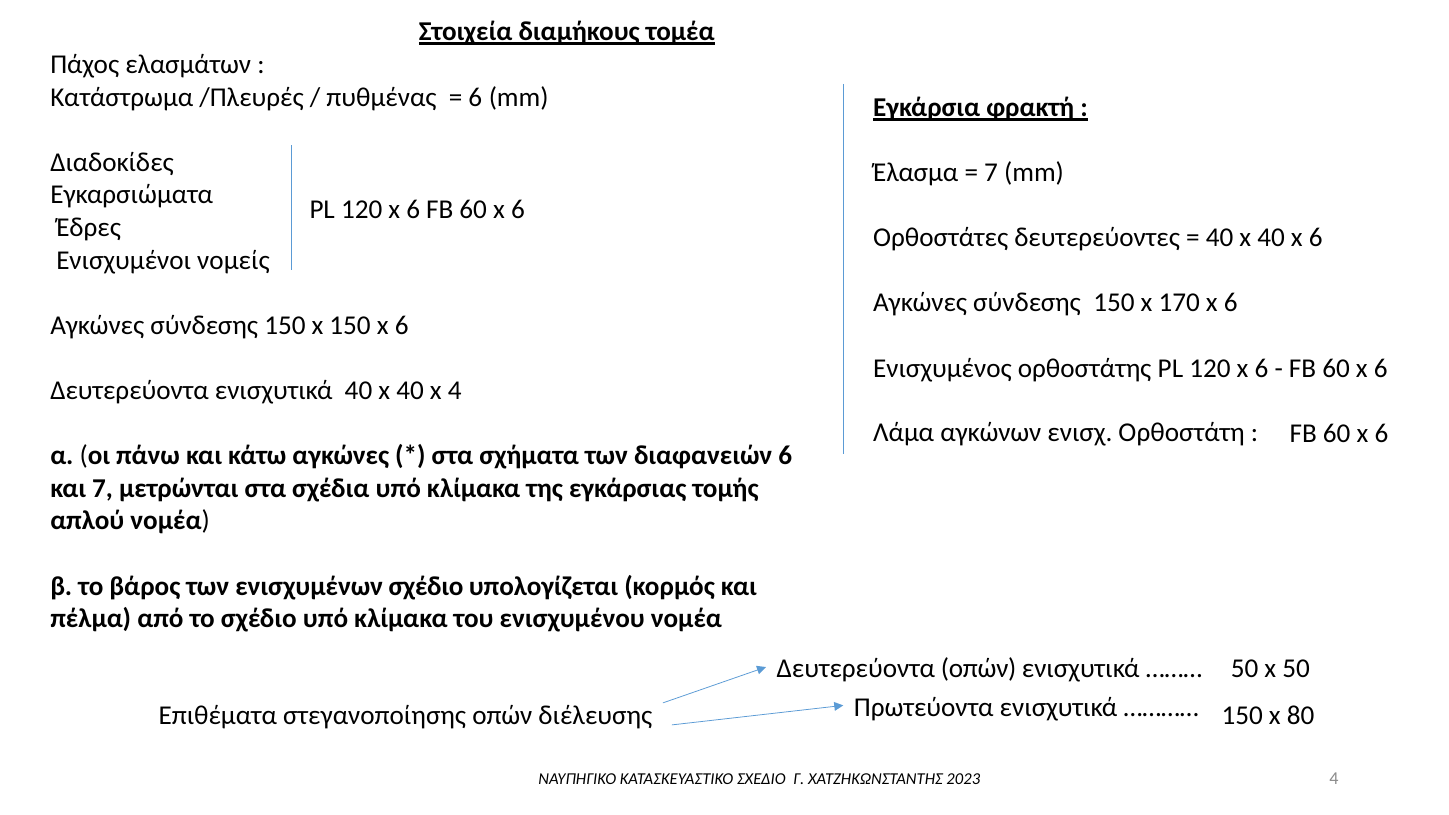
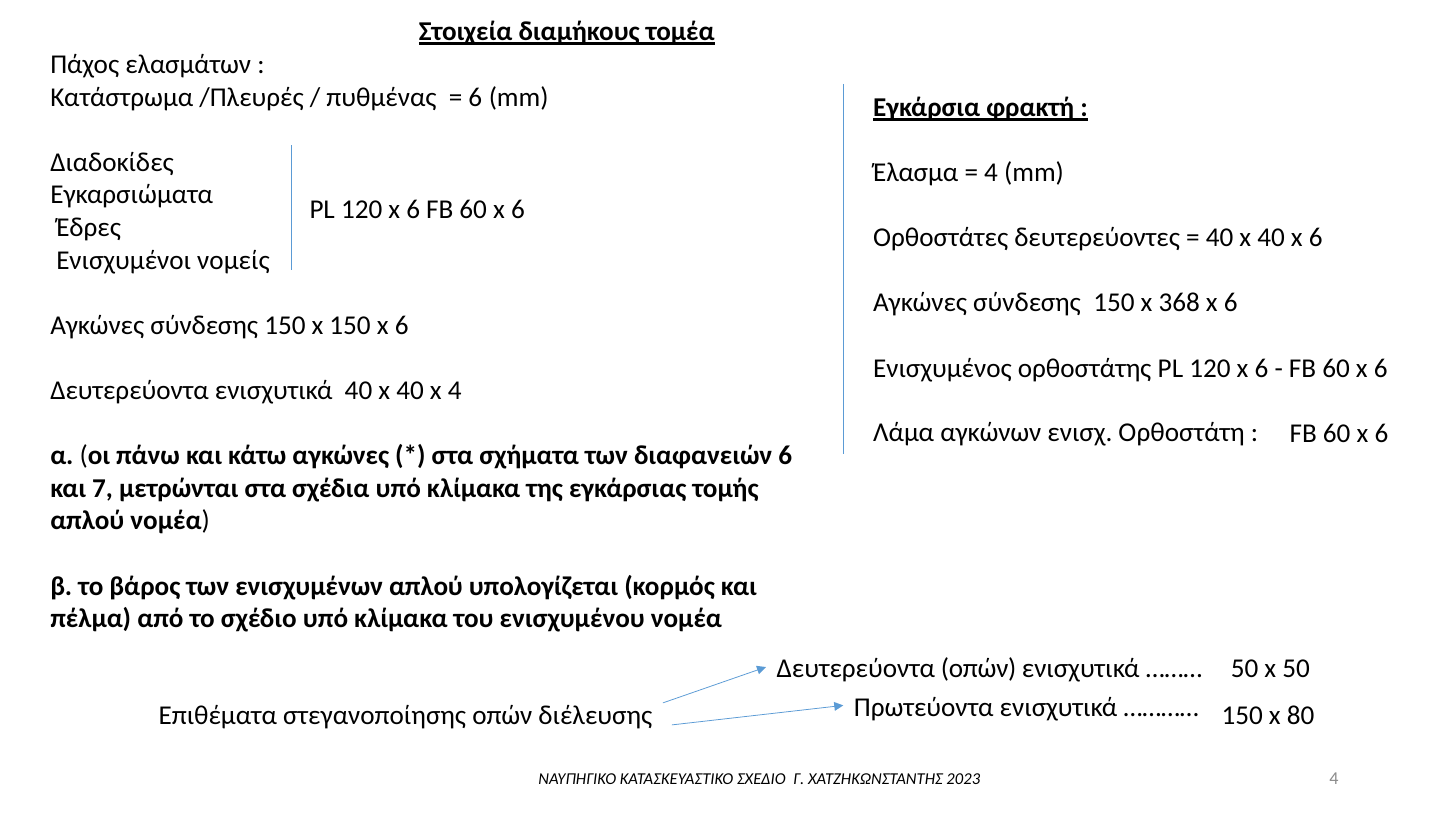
7 at (991, 173): 7 -> 4
170: 170 -> 368
ενισχυμένων σχέδιο: σχέδιο -> απλού
